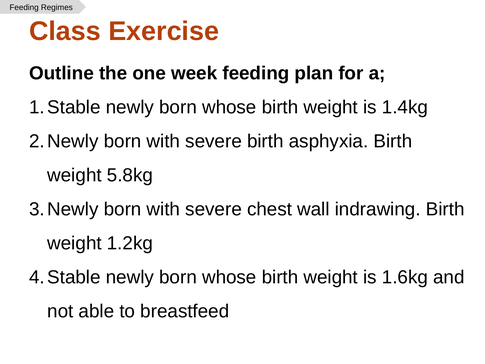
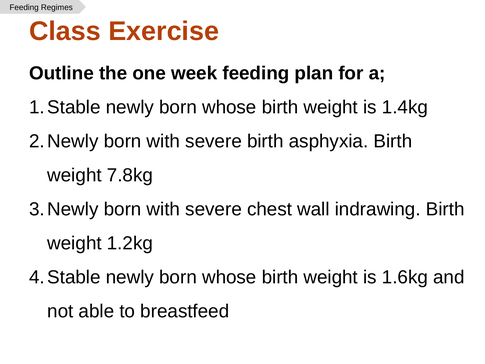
5.8kg: 5.8kg -> 7.8kg
